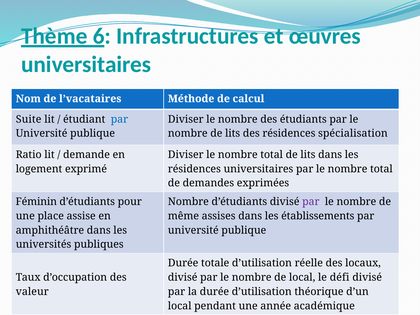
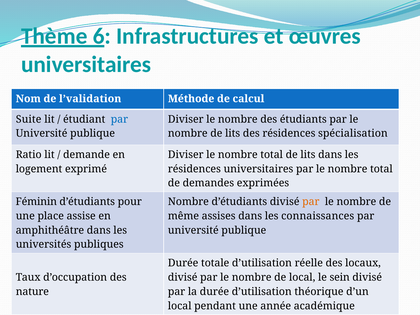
l’vacataires: l’vacataires -> l’validation
par at (311, 202) colour: purple -> orange
établissements: établissements -> connaissances
défi: défi -> sein
valeur: valeur -> nature
